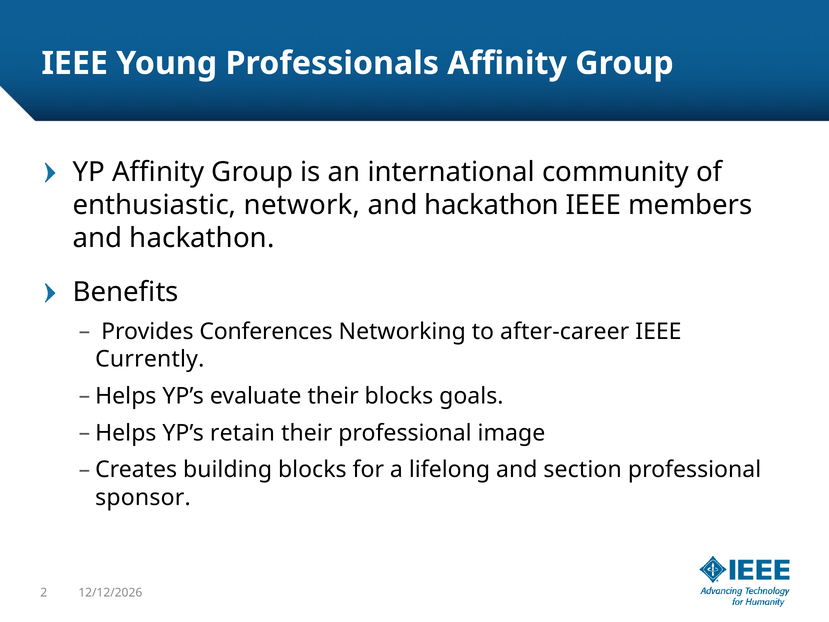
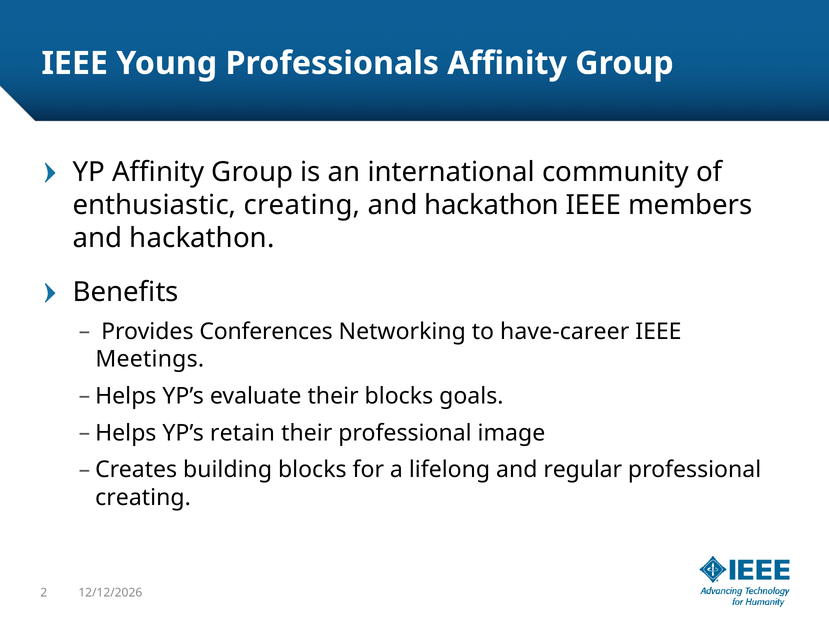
enthusiastic network: network -> creating
after-career: after-career -> have-career
Currently: Currently -> Meetings
section: section -> regular
sponsor at (143, 497): sponsor -> creating
